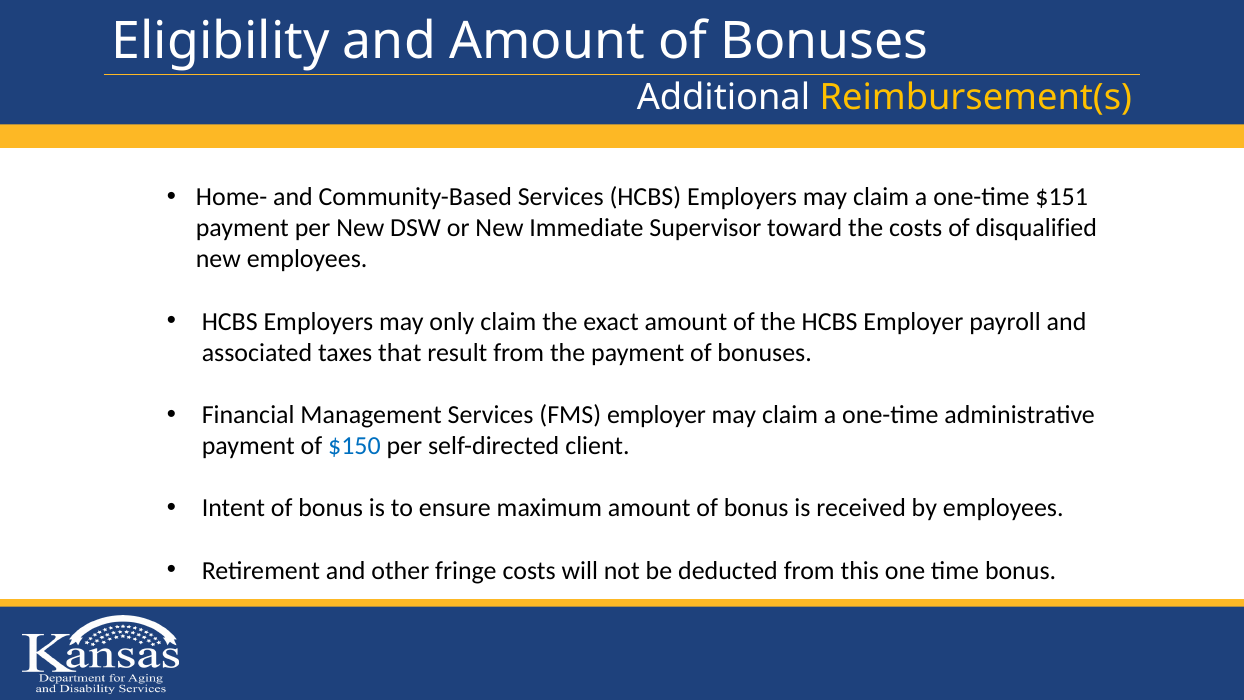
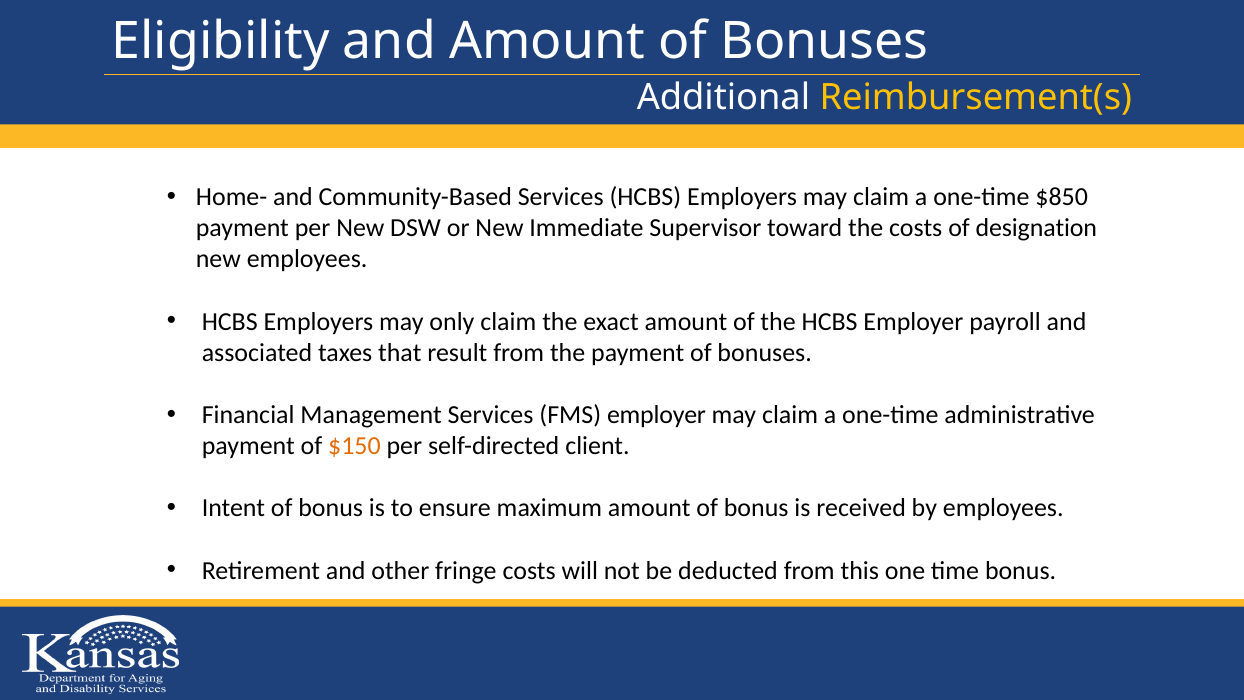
$151: $151 -> $850
disqualified: disqualified -> designation
$150 colour: blue -> orange
